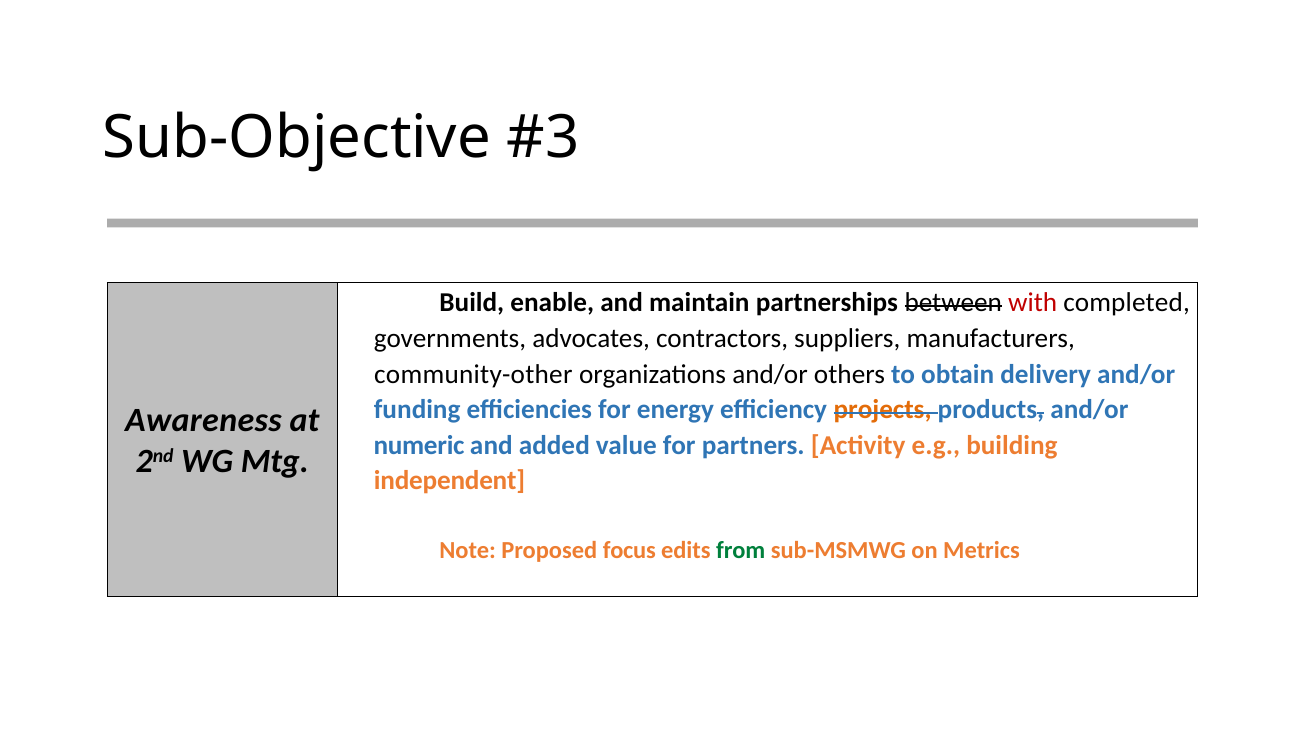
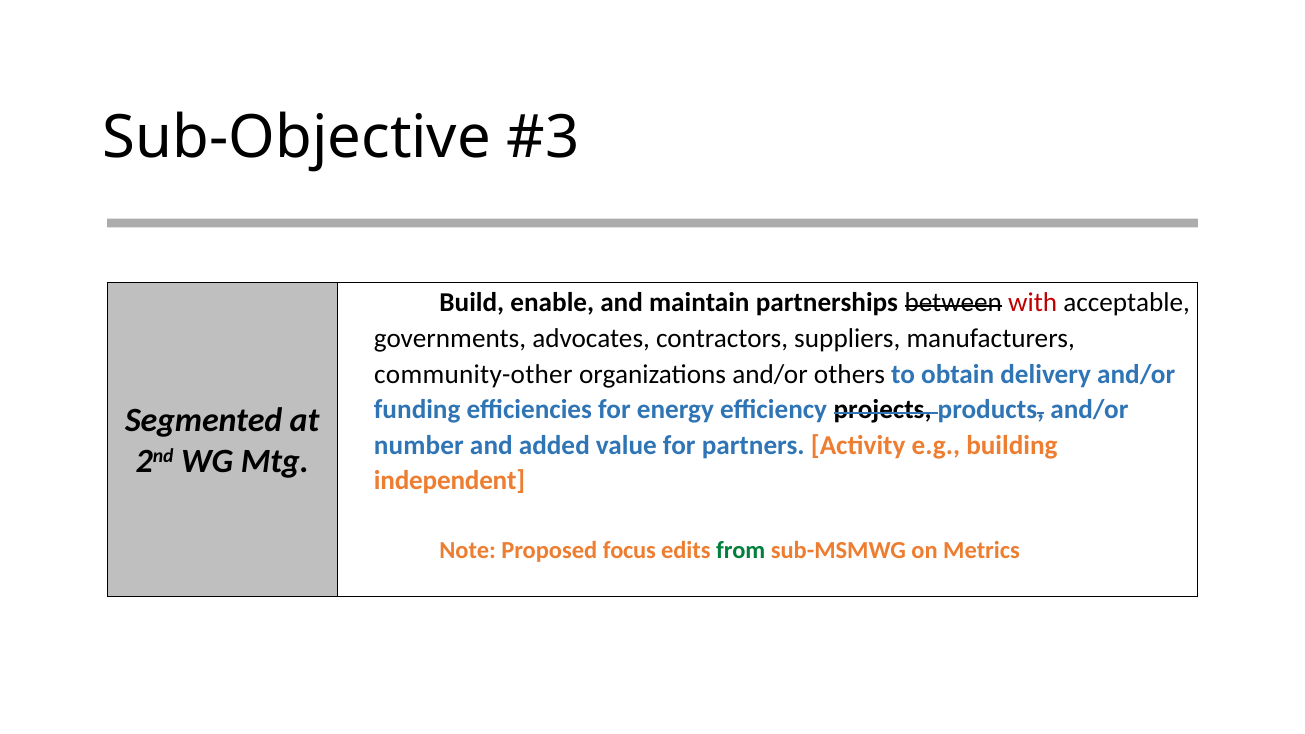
completed: completed -> acceptable
projects colour: orange -> black
Awareness: Awareness -> Segmented
numeric: numeric -> number
